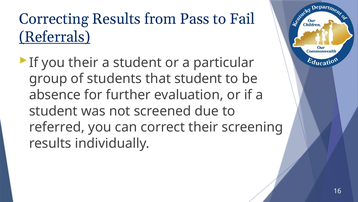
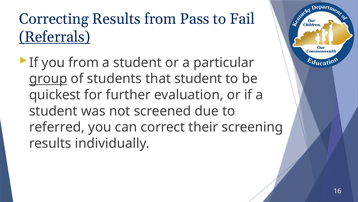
you their: their -> from
group underline: none -> present
absence: absence -> quickest
